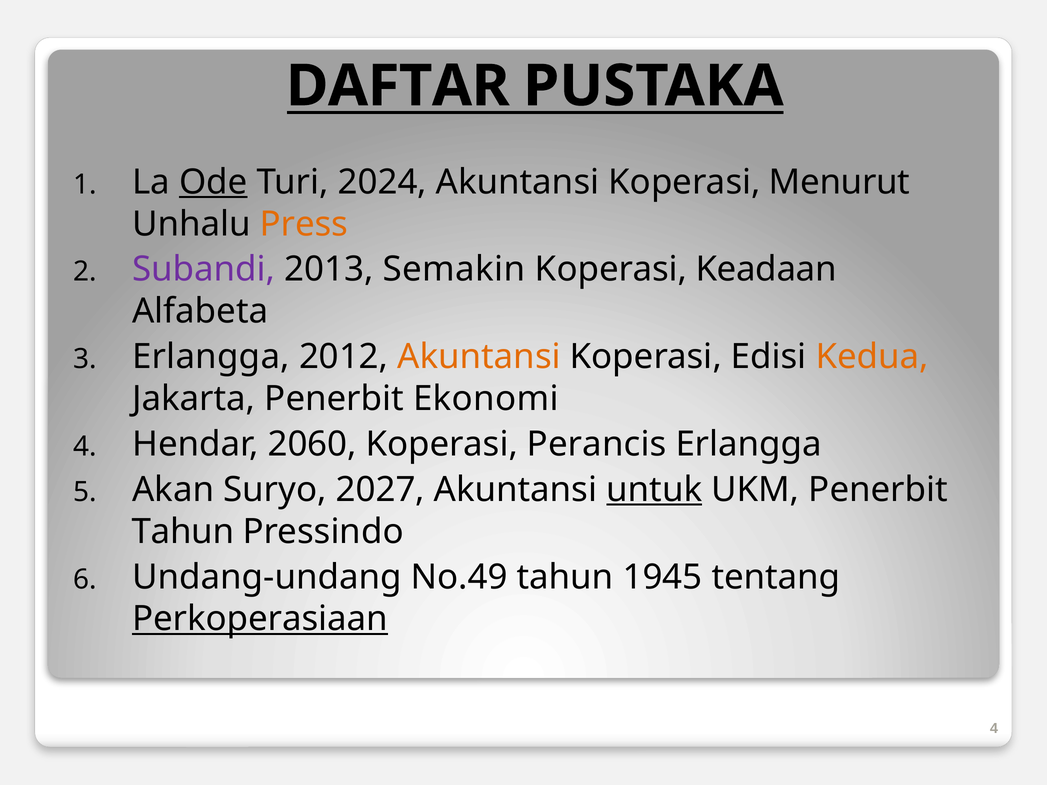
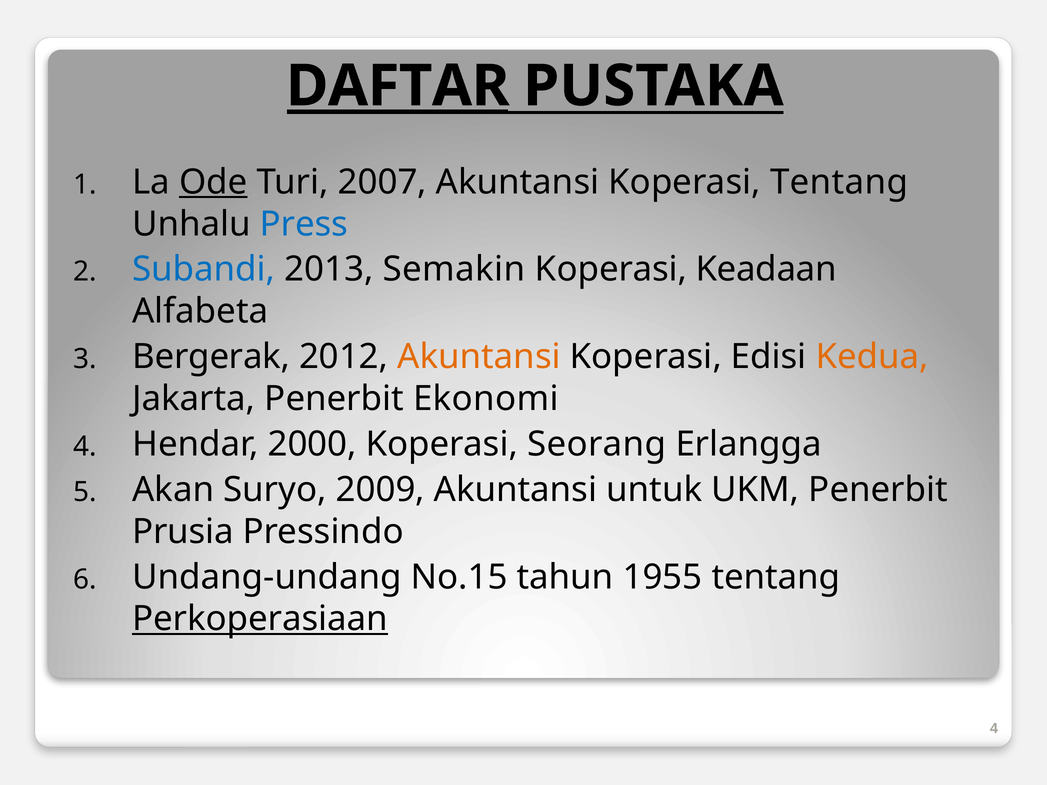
DAFTAR underline: none -> present
2024: 2024 -> 2007
Koperasi Menurut: Menurut -> Tentang
Press colour: orange -> blue
Subandi colour: purple -> blue
Erlangga at (211, 357): Erlangga -> Bergerak
2060: 2060 -> 2000
Perancis: Perancis -> Seorang
2027: 2027 -> 2009
untuk underline: present -> none
Tahun at (183, 532): Tahun -> Prusia
No.49: No.49 -> No.15
1945: 1945 -> 1955
